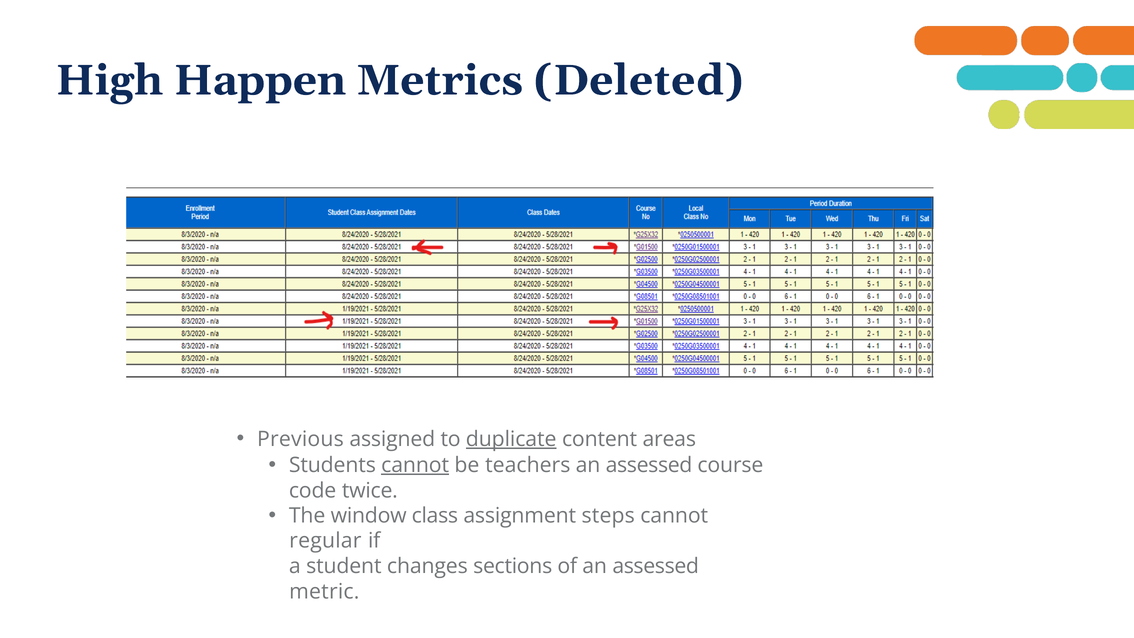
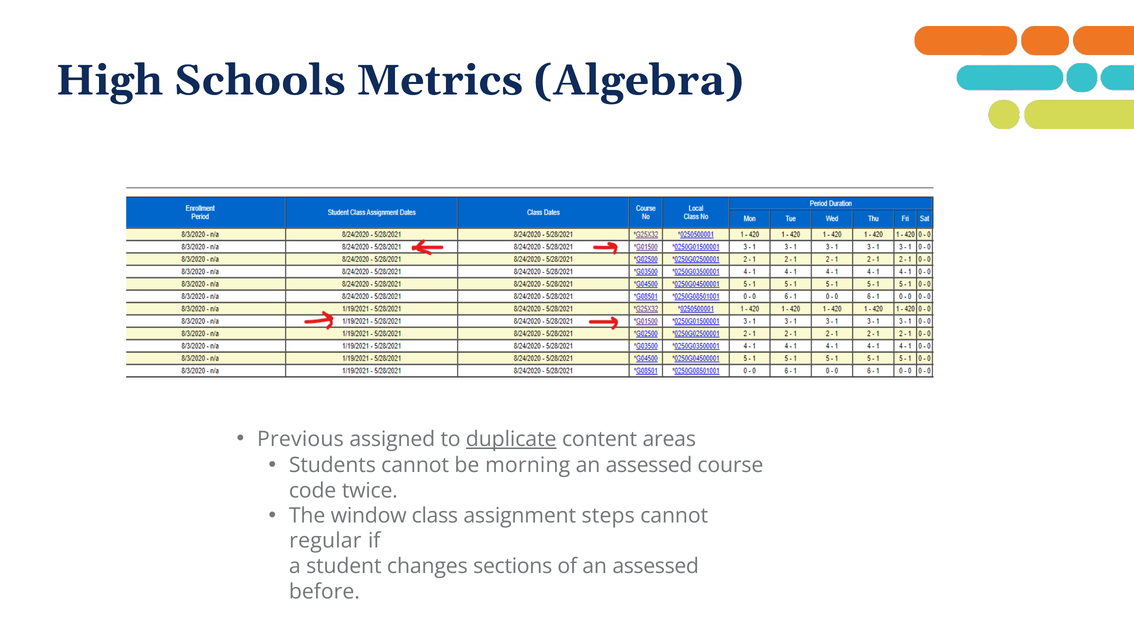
Happen: Happen -> Schools
Deleted: Deleted -> Algebra
cannot at (415, 465) underline: present -> none
teachers: teachers -> morning
metric: metric -> before
